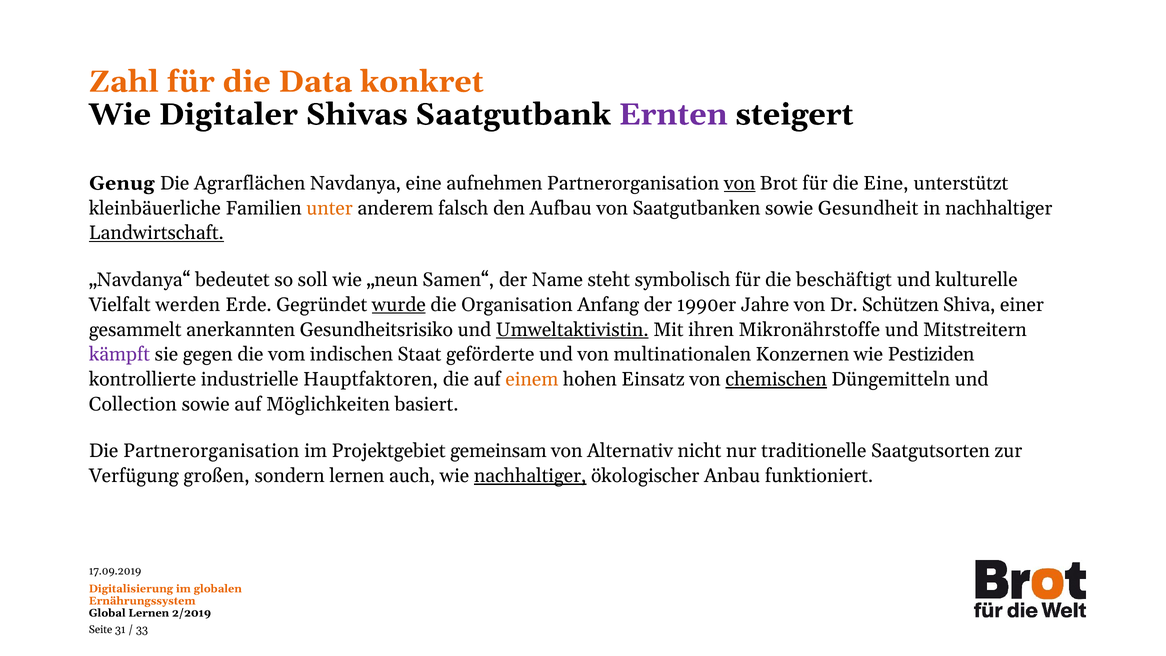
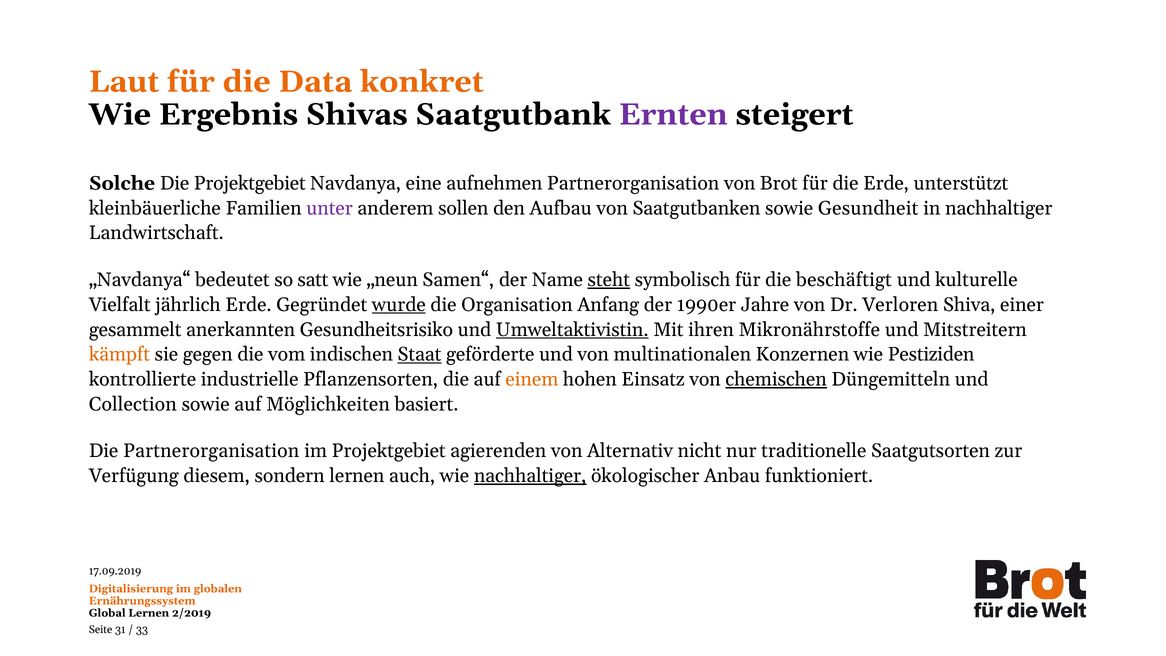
Zahl: Zahl -> Laut
Digitaler: Digitaler -> Ergebnis
Genug: Genug -> Solche
Die Agrarflächen: Agrarflächen -> Projektgebiet
von at (740, 183) underline: present -> none
die Eine: Eine -> Erde
unter colour: orange -> purple
falsch: falsch -> sollen
Landwirtschaft underline: present -> none
soll: soll -> satt
steht underline: none -> present
werden: werden -> jährlich
Schützen: Schützen -> Verloren
kämpft colour: purple -> orange
Staat underline: none -> present
Hauptfaktoren: Hauptfaktoren -> Pflanzensorten
gemeinsam: gemeinsam -> agierenden
großen: großen -> diesem
